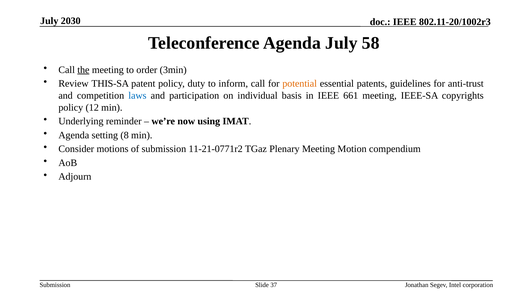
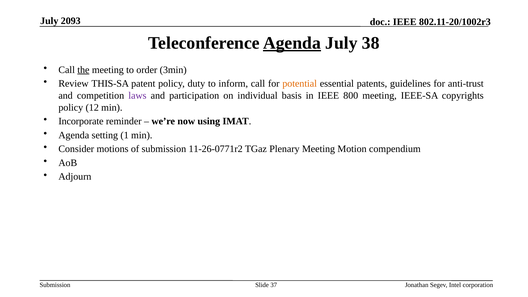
2030: 2030 -> 2093
Agenda at (292, 43) underline: none -> present
58: 58 -> 38
laws colour: blue -> purple
661: 661 -> 800
Underlying: Underlying -> Incorporate
8: 8 -> 1
11-21-0771r2: 11-21-0771r2 -> 11-26-0771r2
